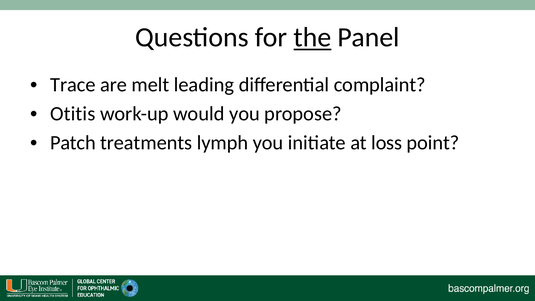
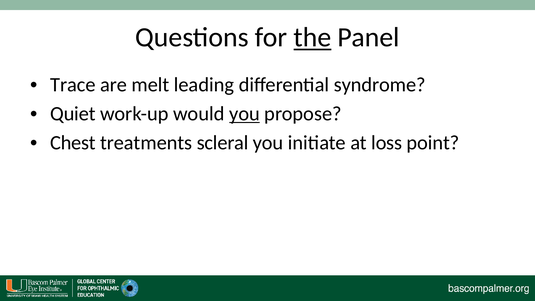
complaint: complaint -> syndrome
Otitis: Otitis -> Quiet
you at (244, 114) underline: none -> present
Patch: Patch -> Chest
lymph: lymph -> scleral
